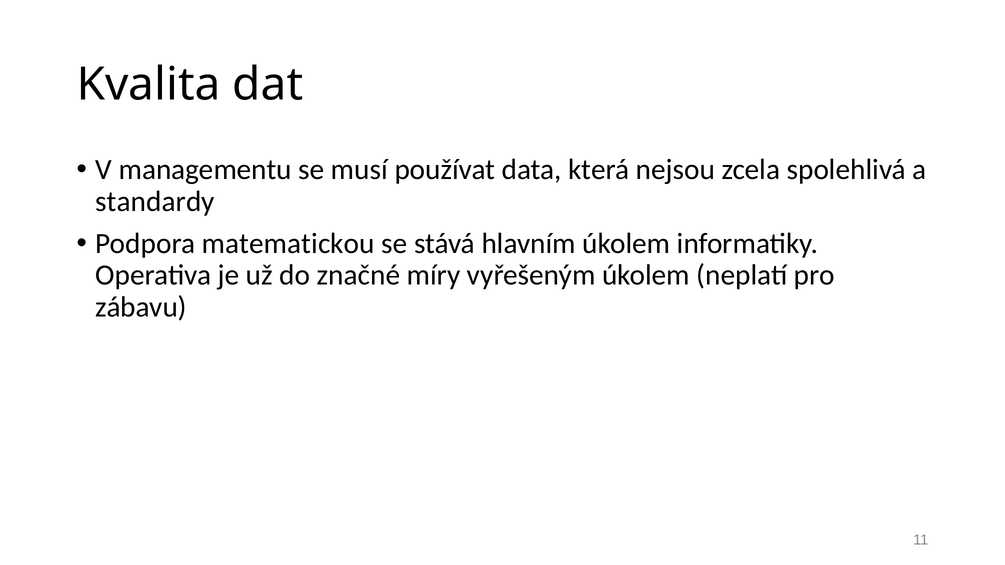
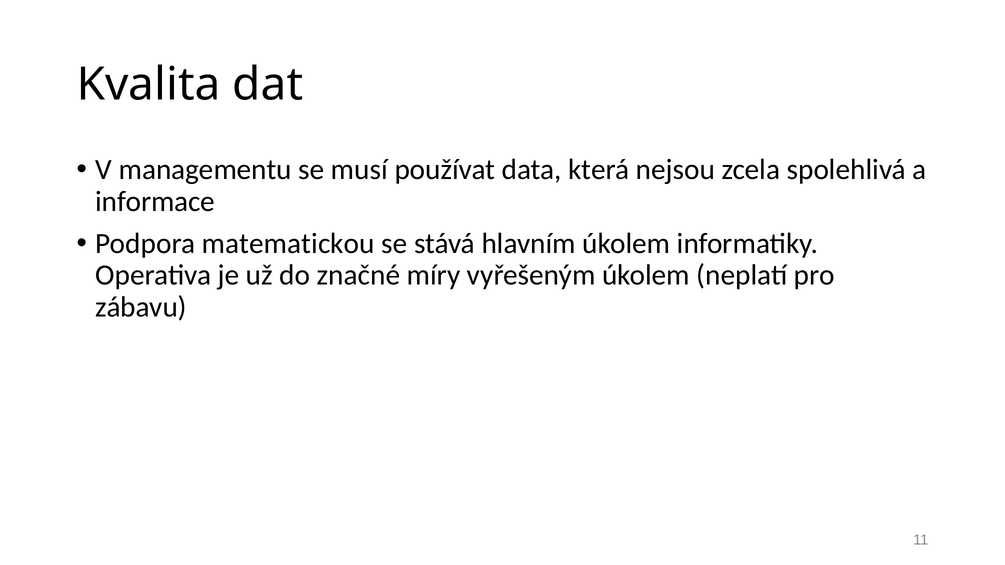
standardy: standardy -> informace
